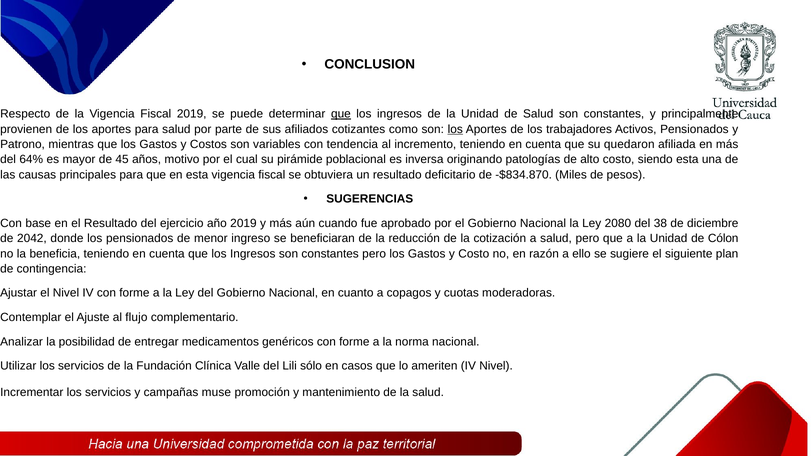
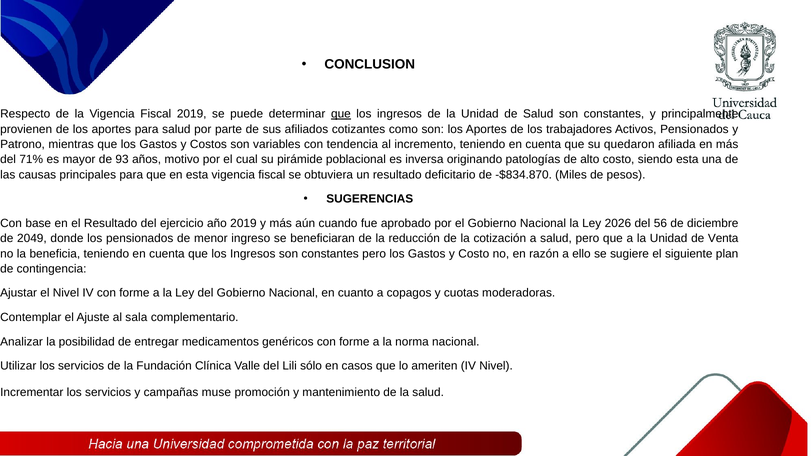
los at (455, 129) underline: present -> none
64%: 64% -> 71%
45: 45 -> 93
2080: 2080 -> 2026
38: 38 -> 56
2042: 2042 -> 2049
Cólon: Cólon -> Venta
flujo: flujo -> sala
